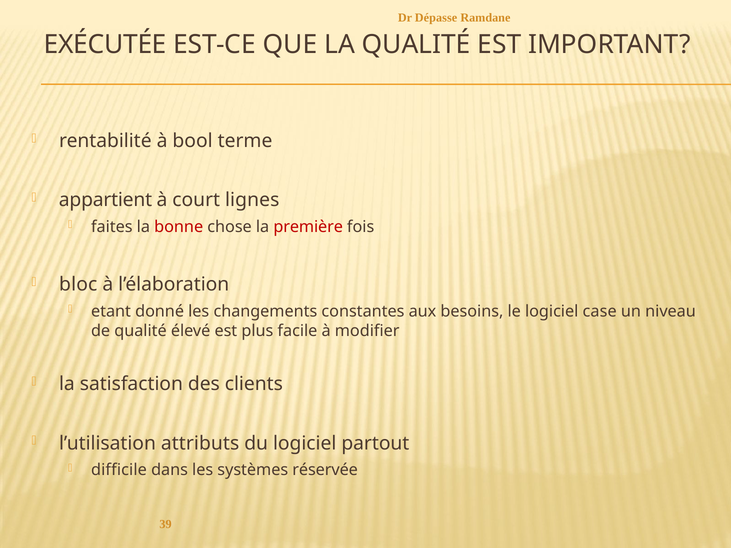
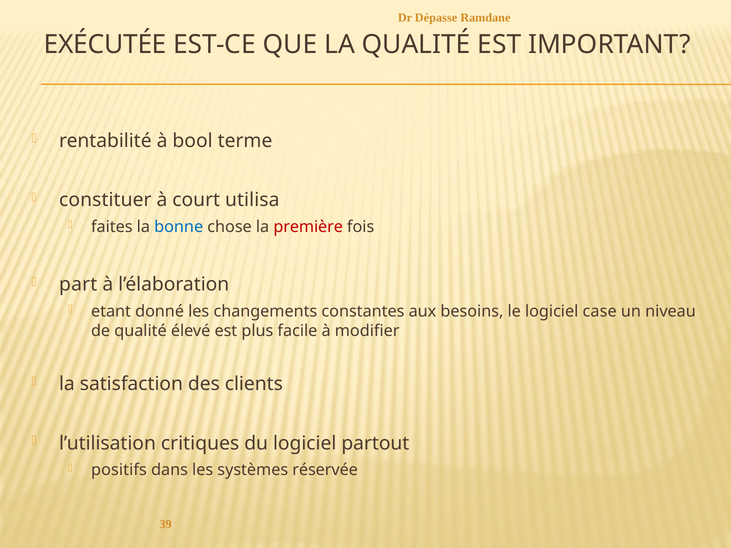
appartient: appartient -> constituer
lignes: lignes -> utilisa
bonne colour: red -> blue
bloc: bloc -> part
attributs: attributs -> critiques
difficile: difficile -> positifs
